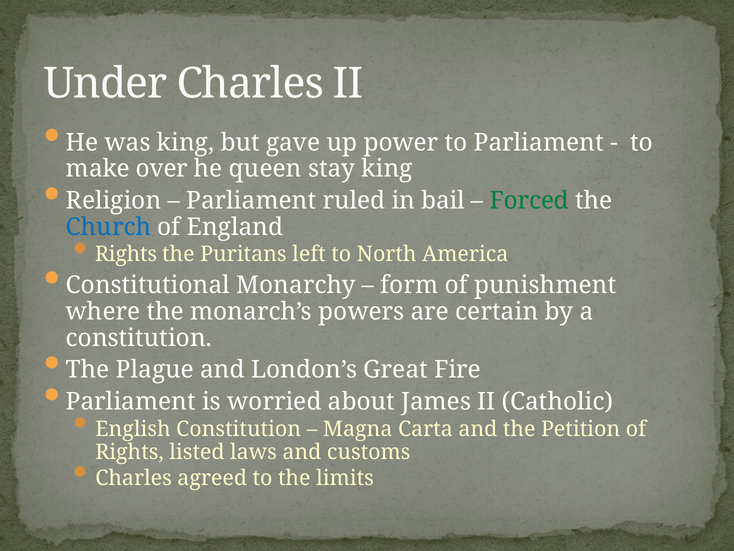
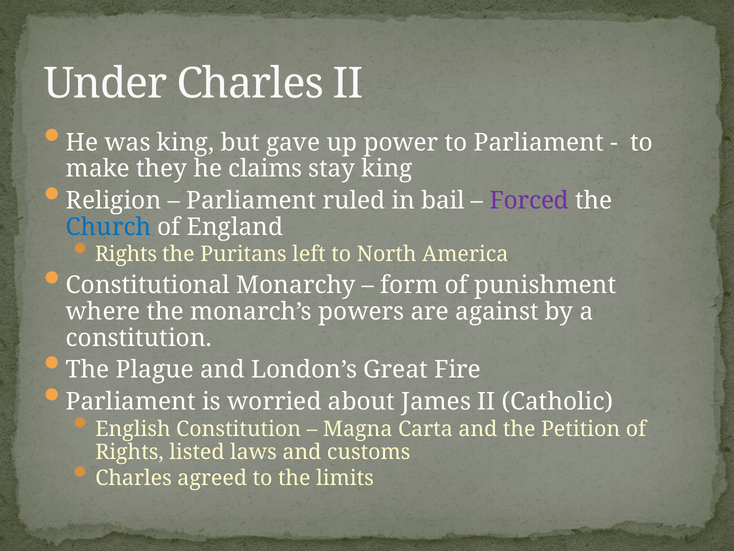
over: over -> they
queen: queen -> claims
Forced colour: green -> purple
certain: certain -> against
